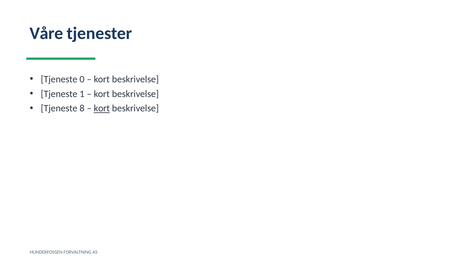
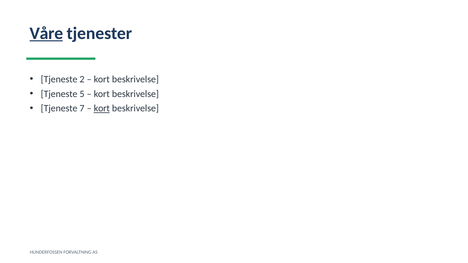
Våre underline: none -> present
0: 0 -> 2
1: 1 -> 5
8: 8 -> 7
